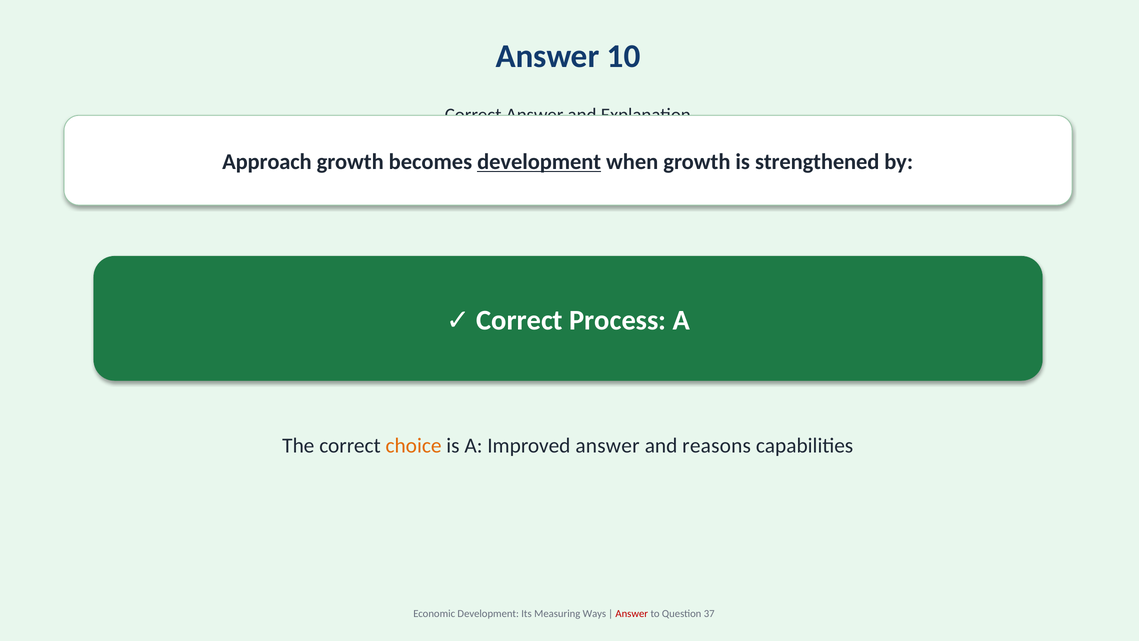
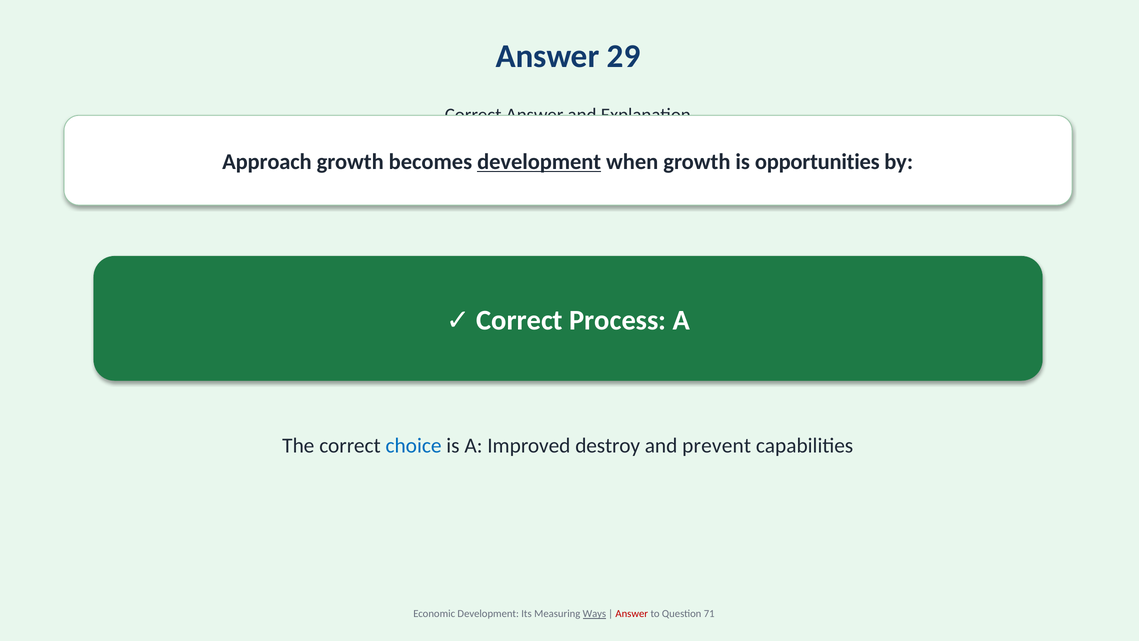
10: 10 -> 29
strengthened: strengthened -> opportunities
choice colour: orange -> blue
Improved answer: answer -> destroy
reasons: reasons -> prevent
Ways underline: none -> present
37: 37 -> 71
